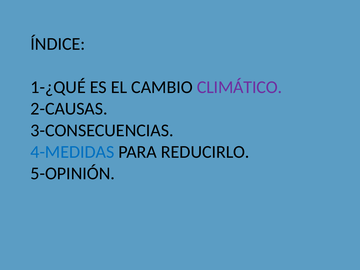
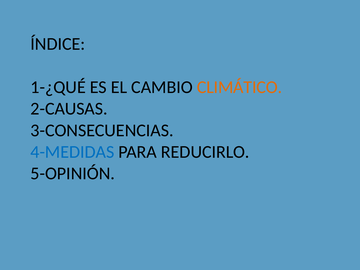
CLIMÁTICO colour: purple -> orange
